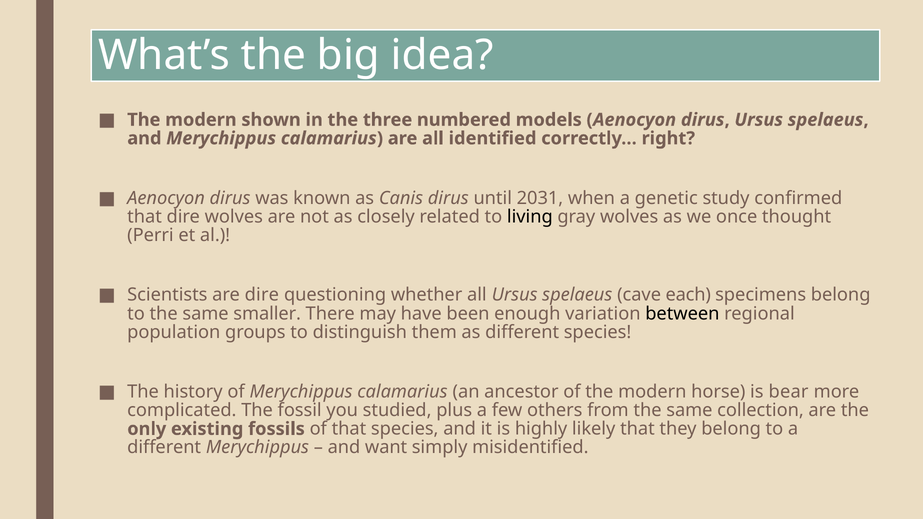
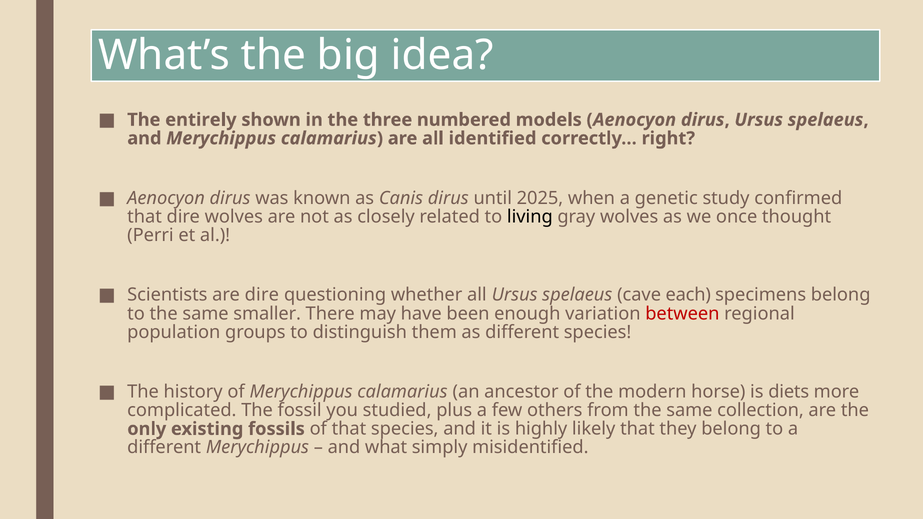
modern at (201, 120): modern -> entirely
2031: 2031 -> 2025
between colour: black -> red
bear: bear -> diets
want: want -> what
